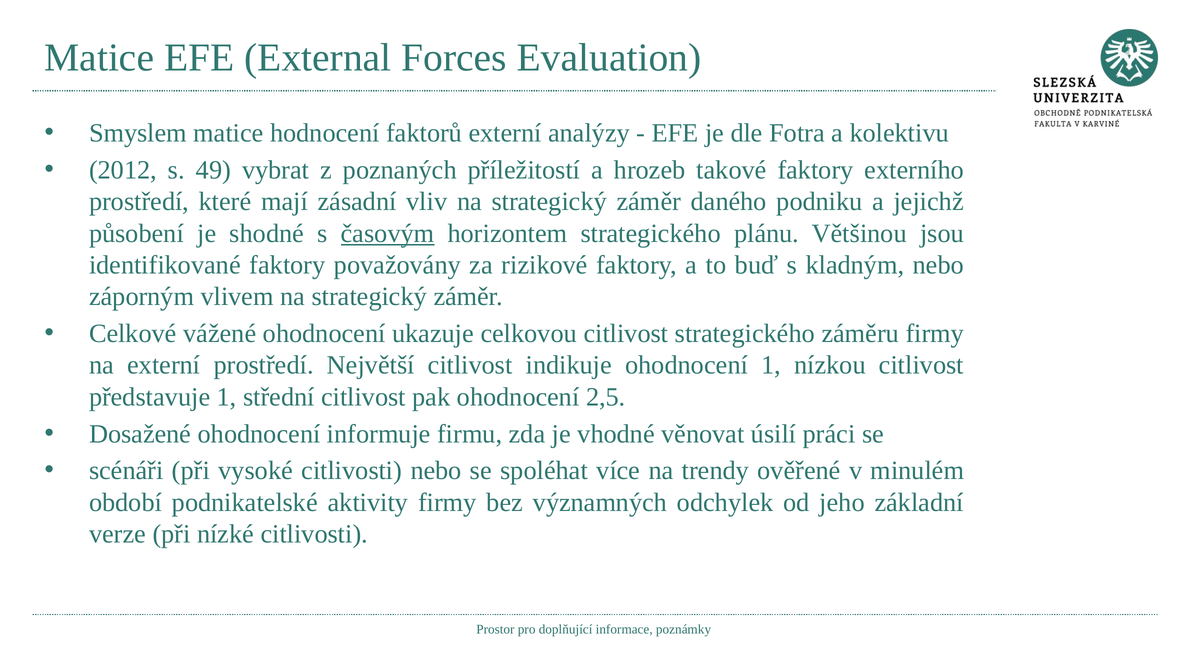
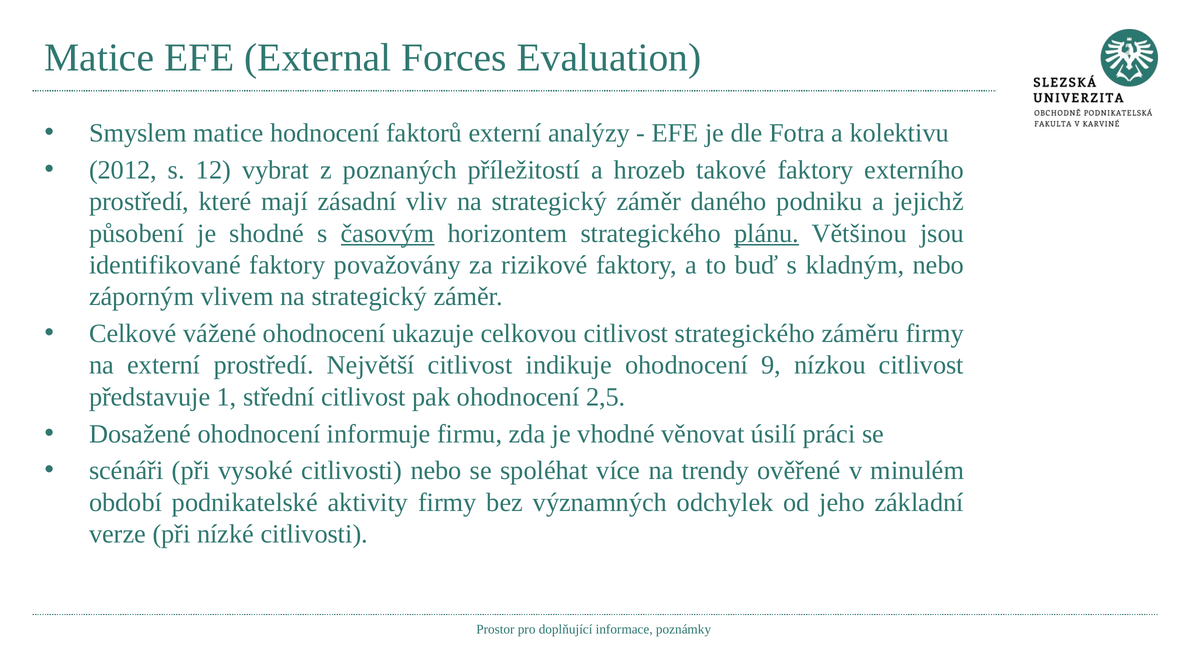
49: 49 -> 12
plánu underline: none -> present
ohodnocení 1: 1 -> 9
